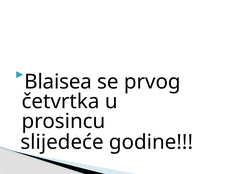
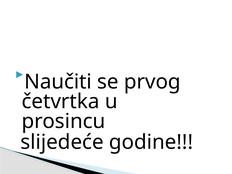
Blaisea: Blaisea -> Naučiti
